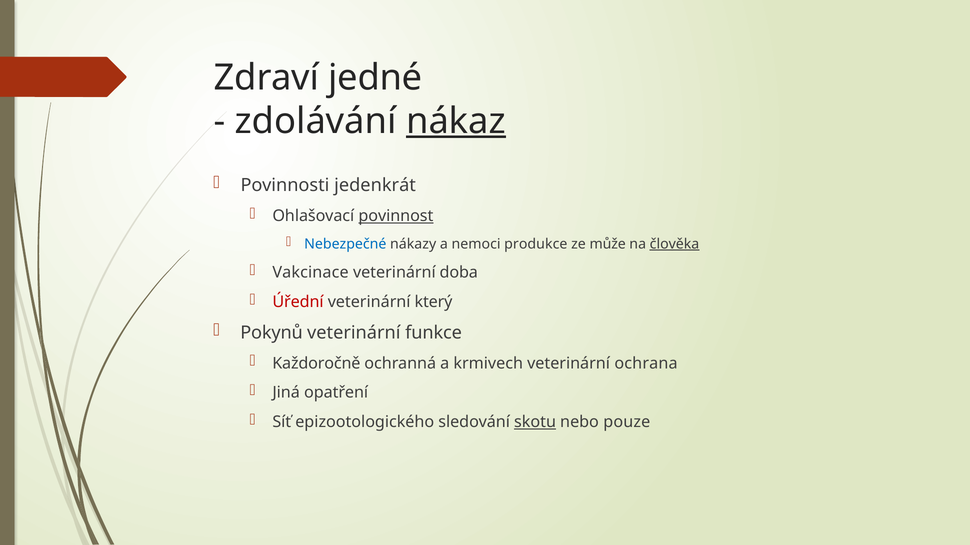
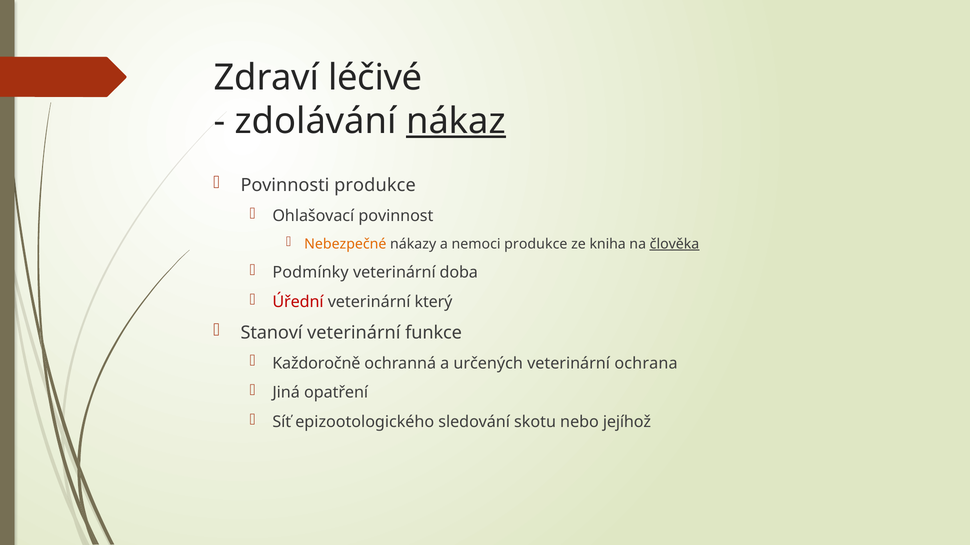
jedné: jedné -> léčivé
Povinnosti jedenkrát: jedenkrát -> produkce
povinnost underline: present -> none
Nebezpečné colour: blue -> orange
může: může -> kniha
Vakcinace: Vakcinace -> Podmínky
Pokynů: Pokynů -> Stanoví
krmivech: krmivech -> určených
skotu underline: present -> none
pouze: pouze -> jejíhož
